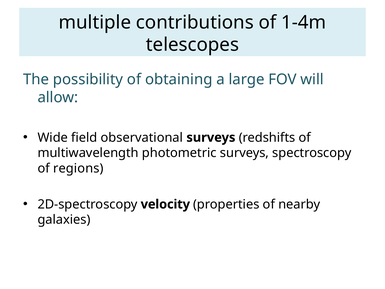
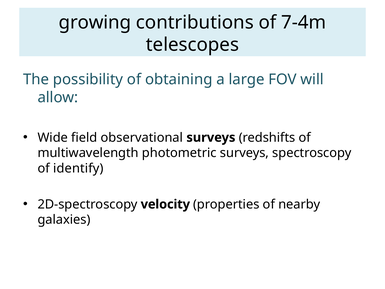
multiple: multiple -> growing
1-4m: 1-4m -> 7-4m
regions: regions -> identify
